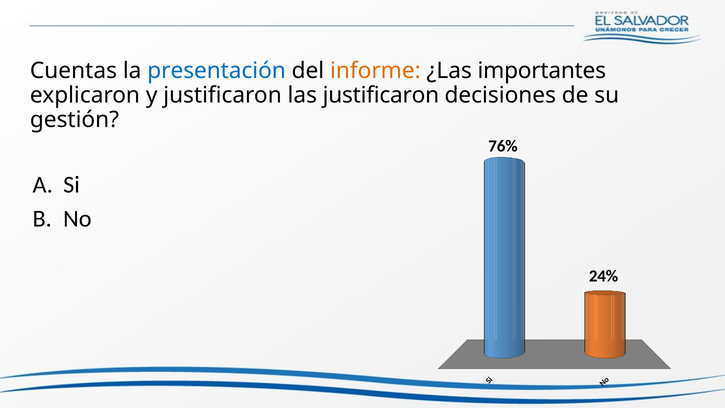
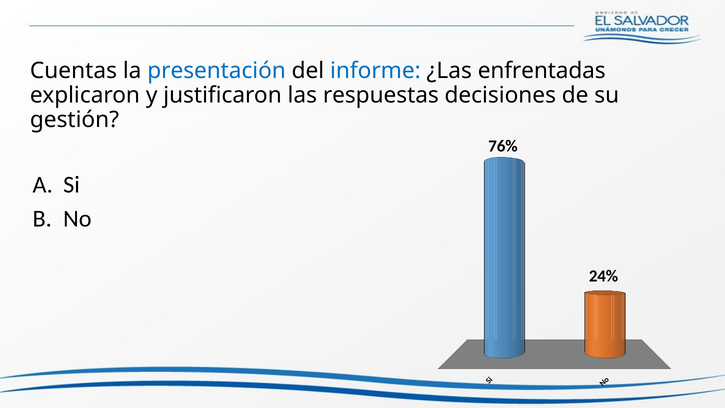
informe colour: orange -> blue
importantes: importantes -> enfrentadas
las justificaron: justificaron -> respuestas
